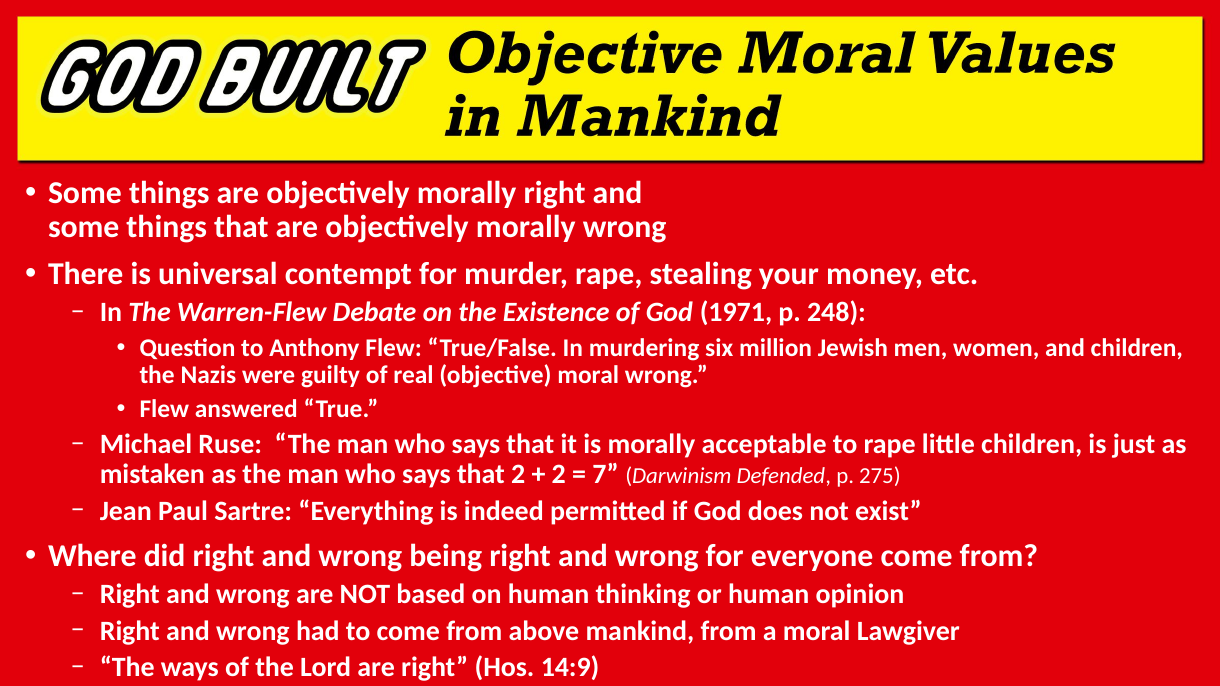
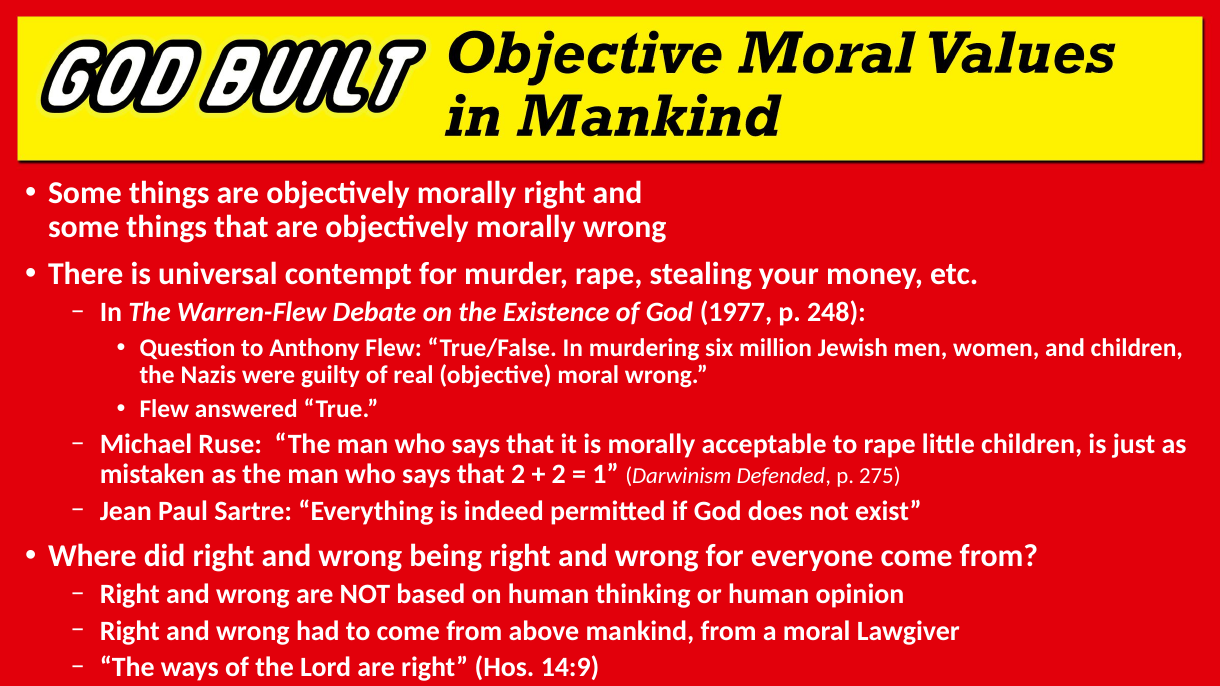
1971: 1971 -> 1977
7: 7 -> 1
